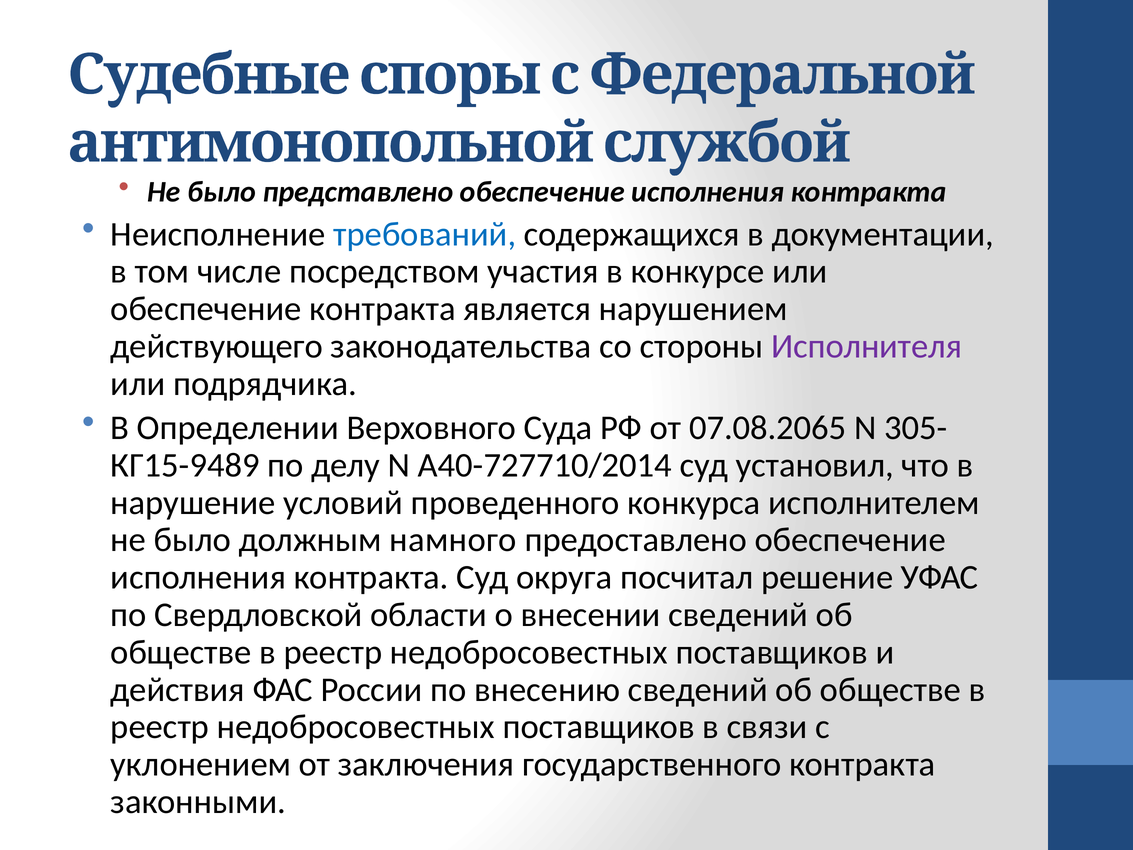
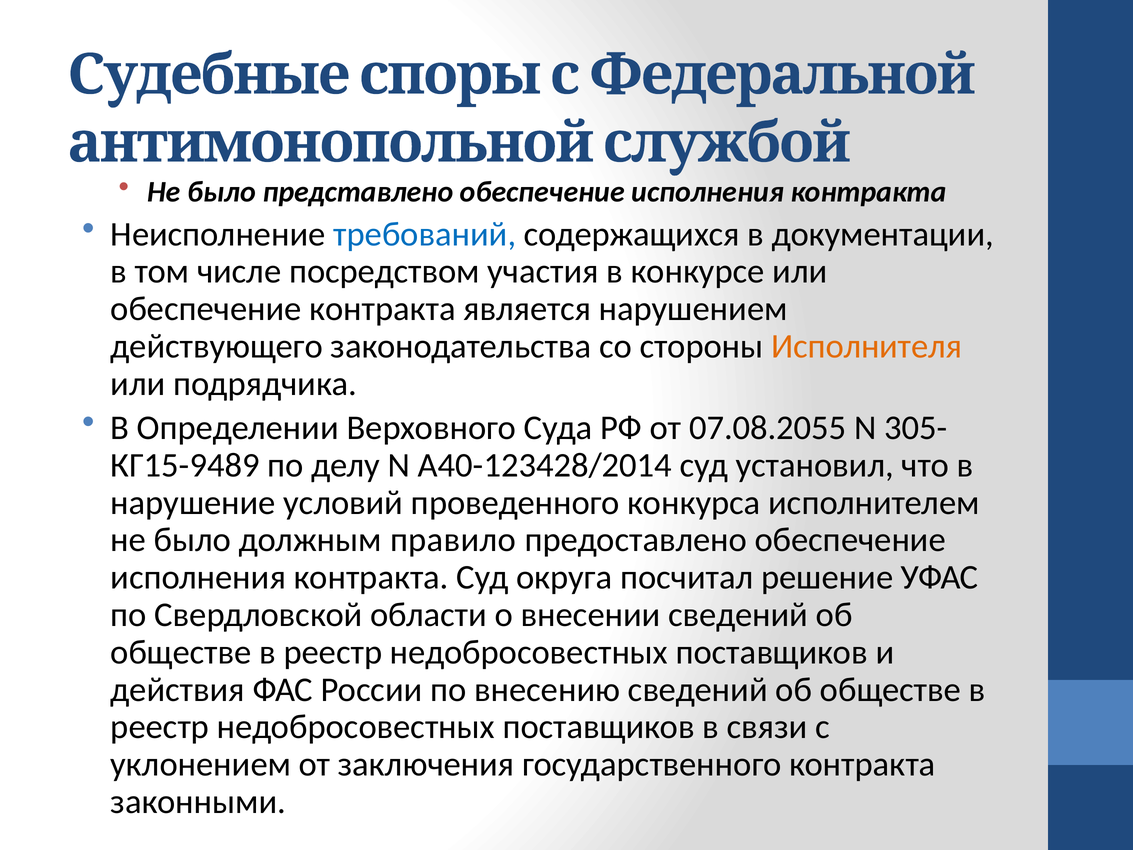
Исполнителя colour: purple -> orange
07.08.2065: 07.08.2065 -> 07.08.2055
А40-727710/2014: А40-727710/2014 -> А40-123428/2014
намного: намного -> правило
